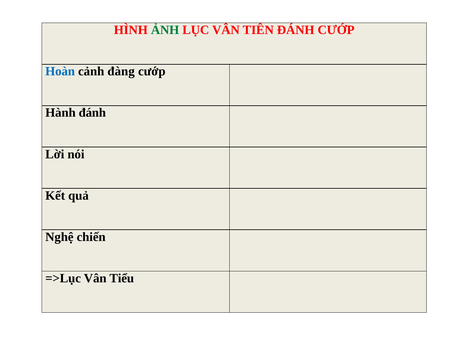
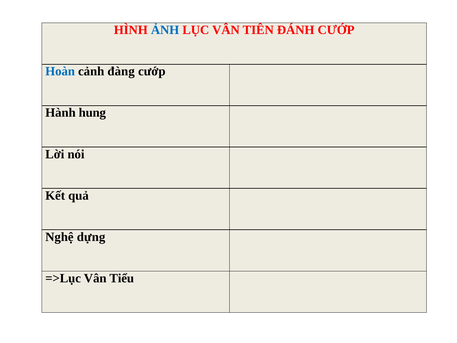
ẢNH colour: green -> blue
Hành đánh: đánh -> hung
chiến: chiến -> dựng
